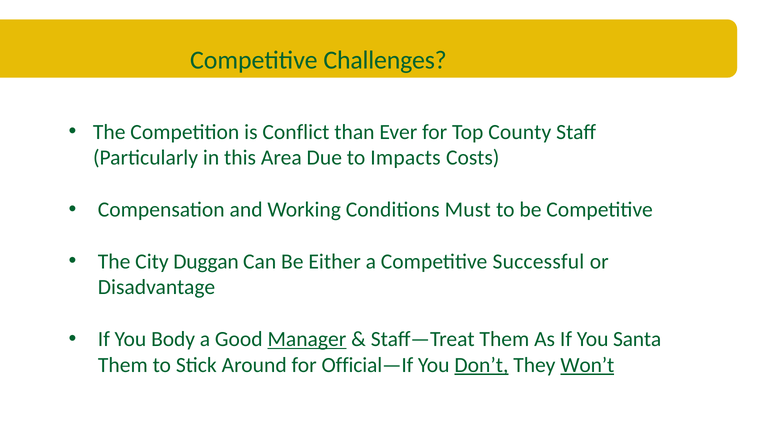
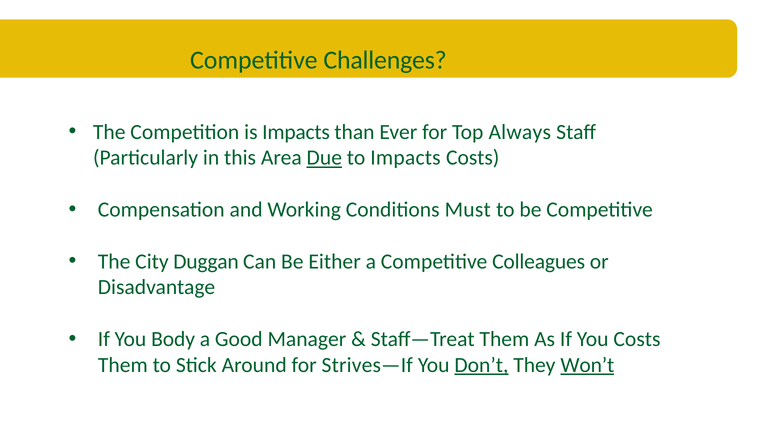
is Conflict: Conflict -> Impacts
County: County -> Always
Due underline: none -> present
Successful: Successful -> Colleagues
Manager underline: present -> none
You Santa: Santa -> Costs
Official—If: Official—If -> Strives—If
